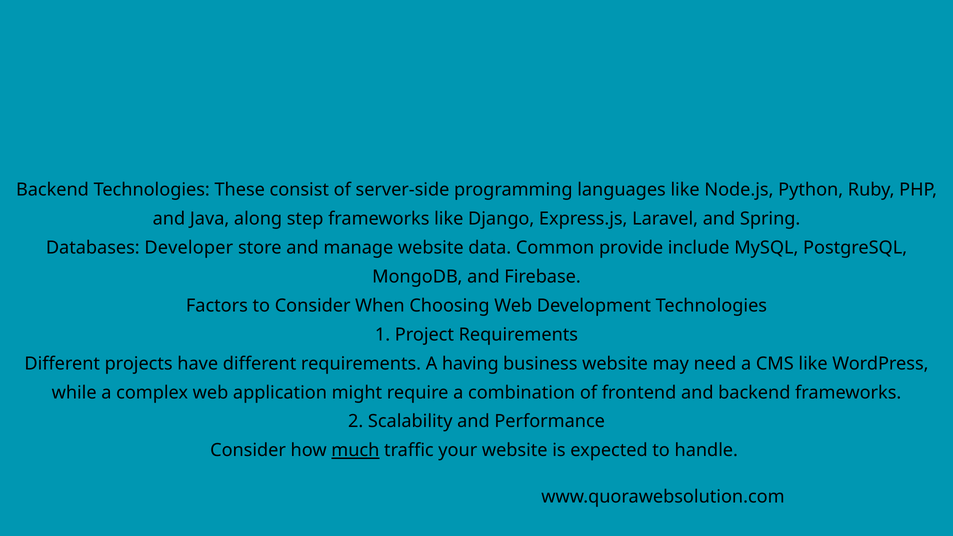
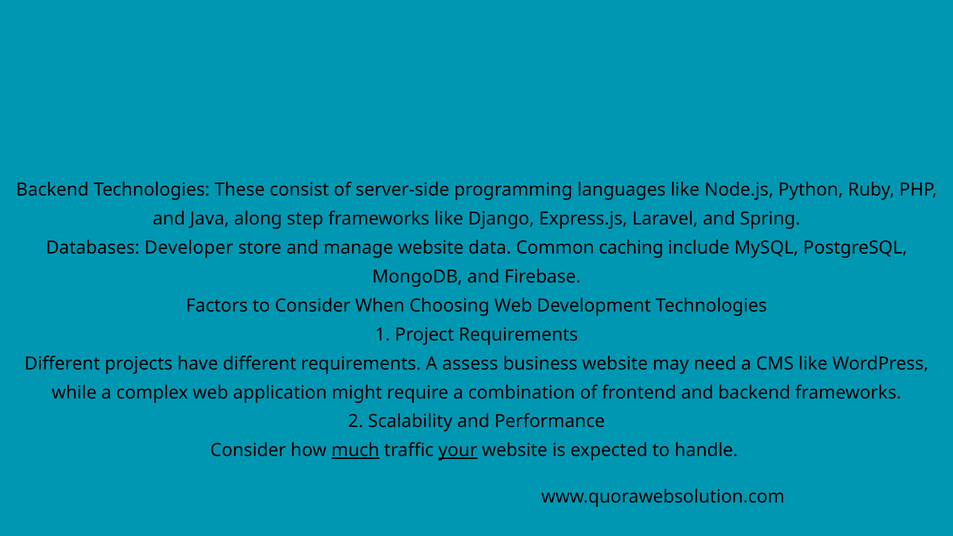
provide: provide -> caching
having: having -> assess
your underline: none -> present
